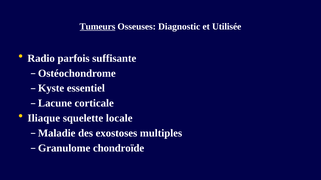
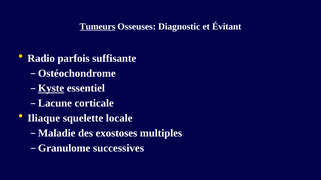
Utilisée: Utilisée -> Évitant
Kyste underline: none -> present
chondroïde: chondroïde -> successives
